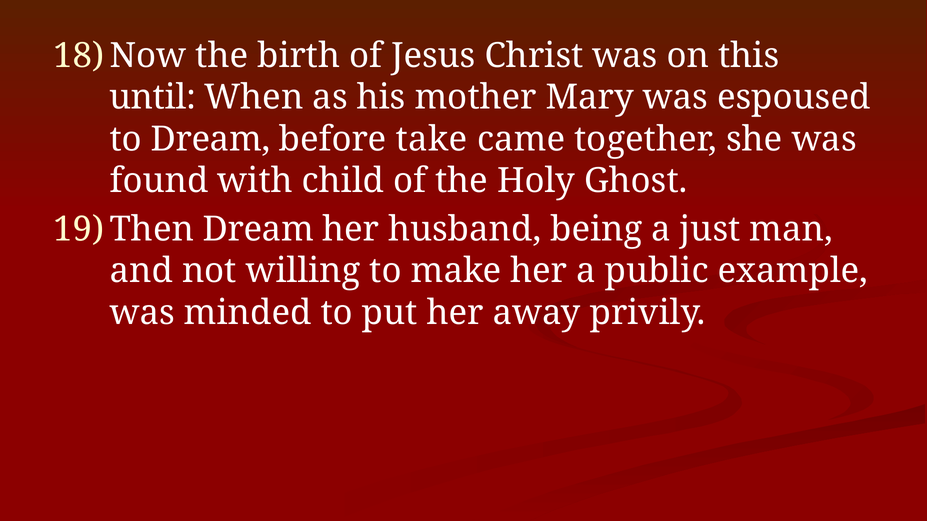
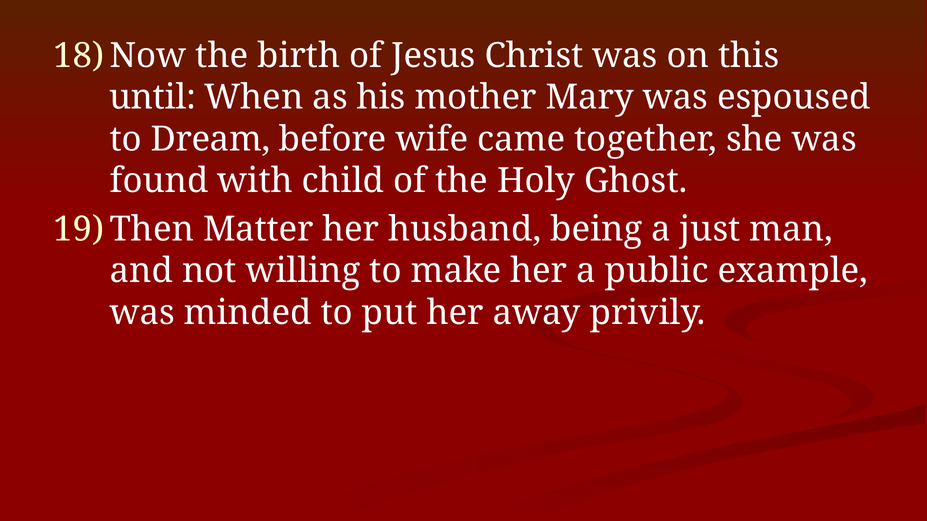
take: take -> wife
Dream at (258, 230): Dream -> Matter
